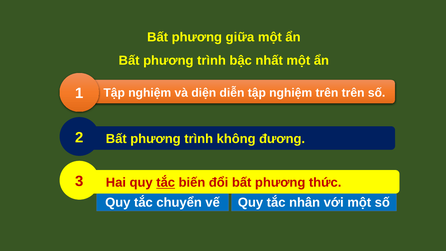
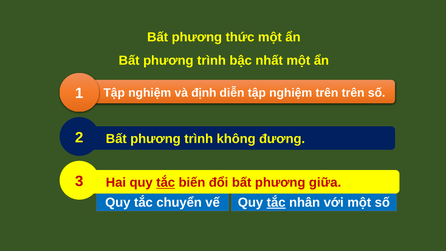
giữa: giữa -> thức
diện: diện -> định
thức: thức -> giữa
tắc at (276, 202) underline: none -> present
